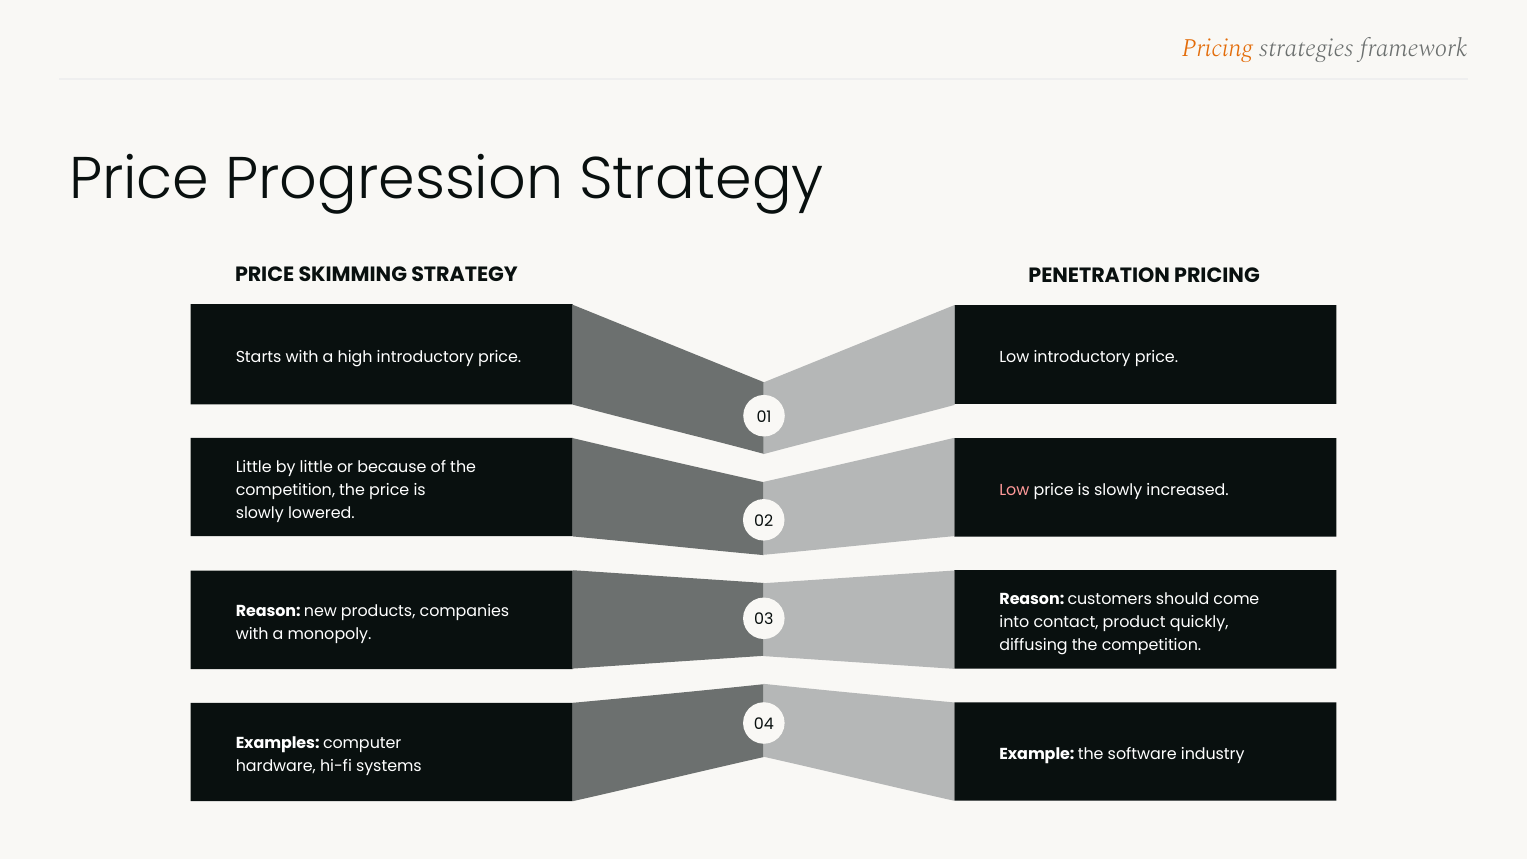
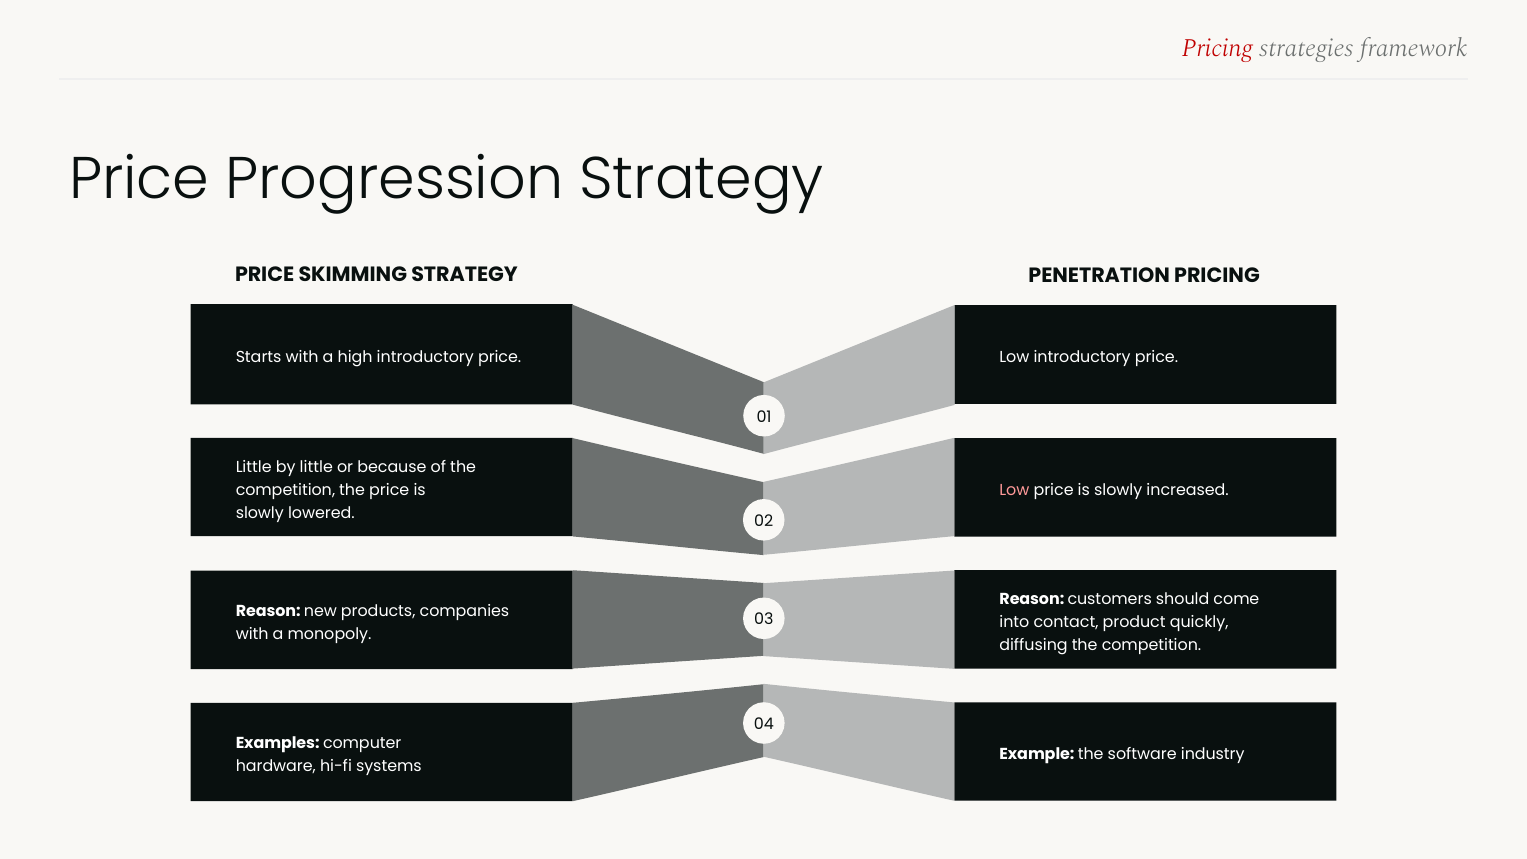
Pricing at (1217, 48) colour: orange -> red
